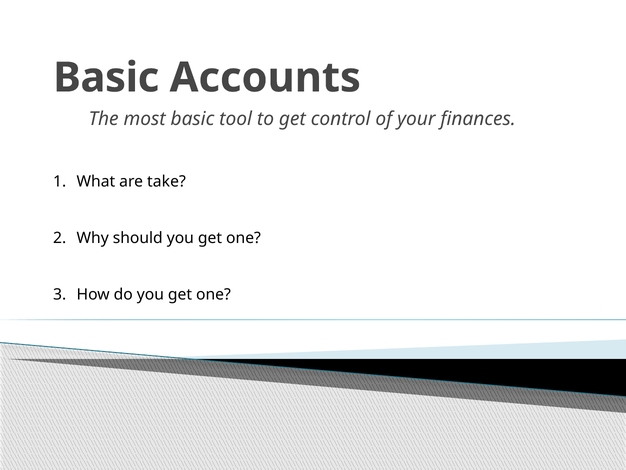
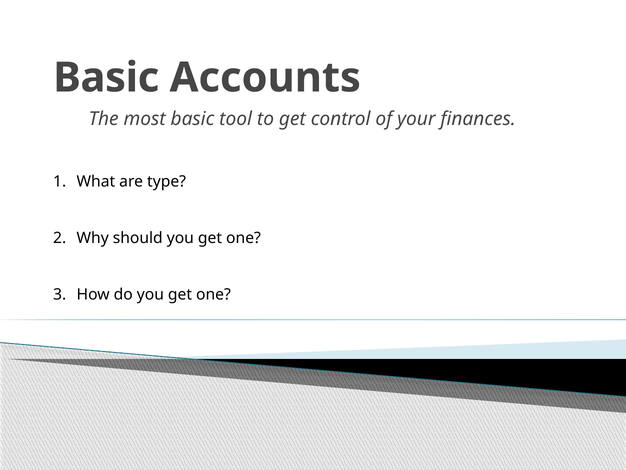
take: take -> type
